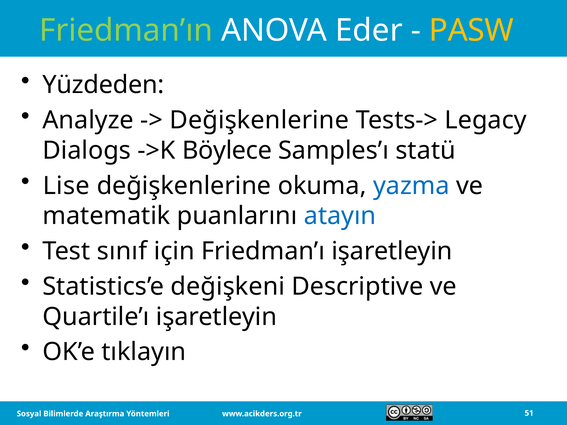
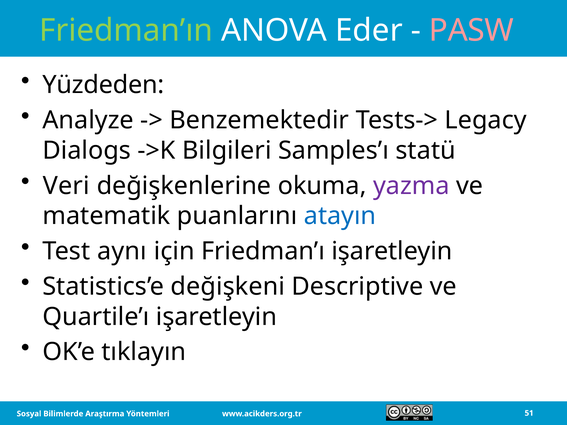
PASW colour: yellow -> pink
Değişkenlerine at (259, 120): Değişkenlerine -> Benzemektedir
Böylece: Böylece -> Bilgileri
Lise: Lise -> Veri
yazma colour: blue -> purple
sınıf: sınıf -> aynı
